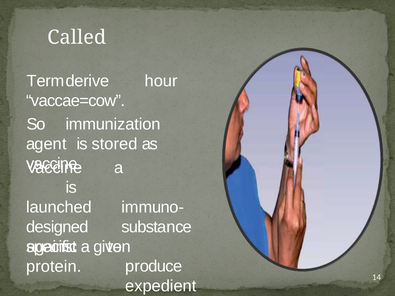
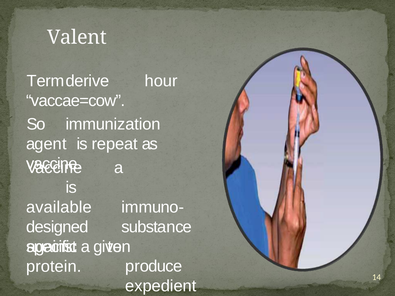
Called: Called -> Valent
stored: stored -> repeat
launched: launched -> available
